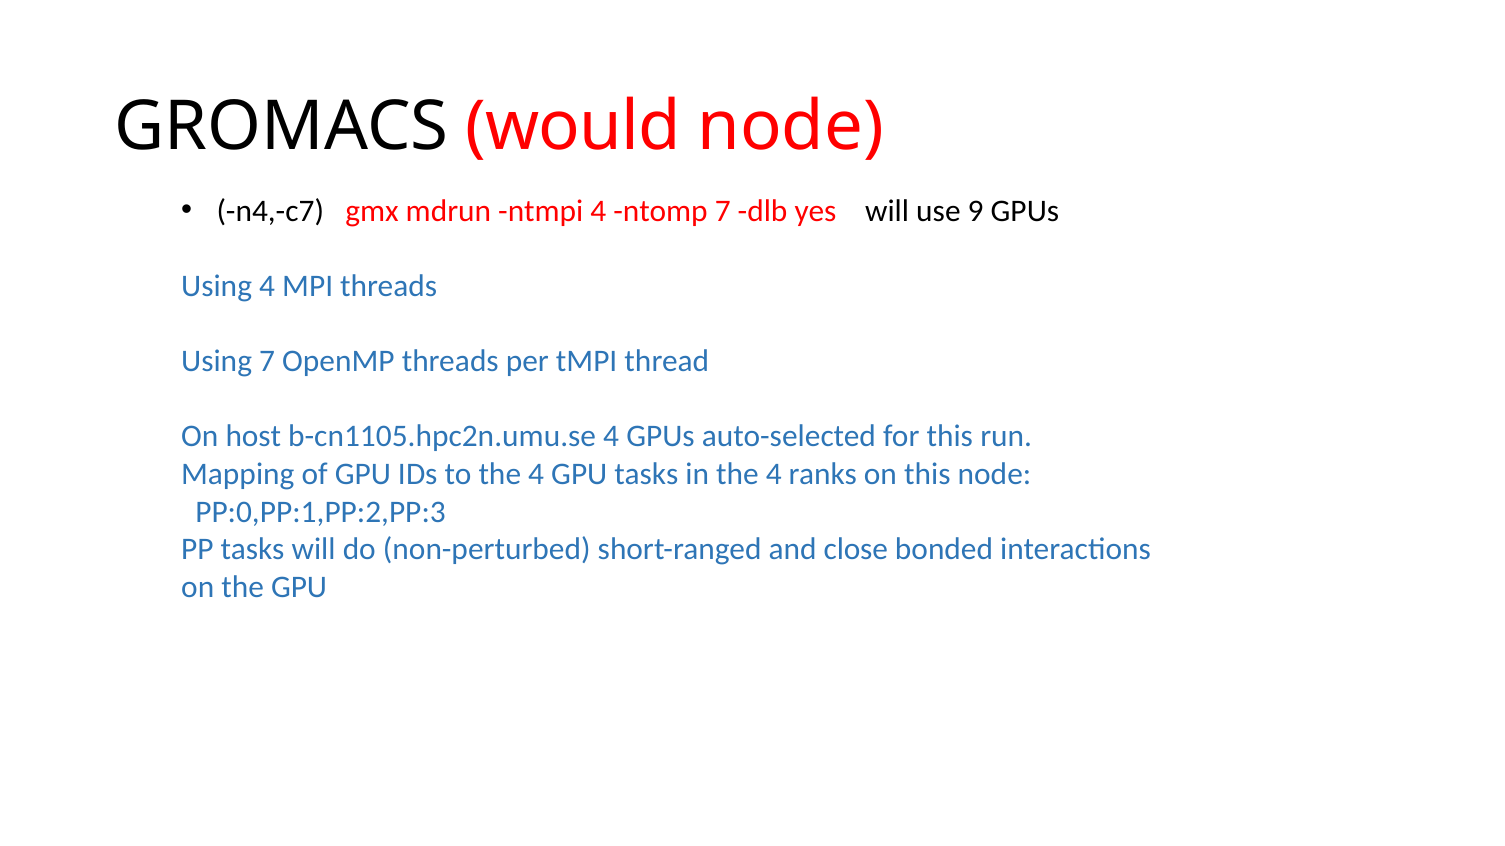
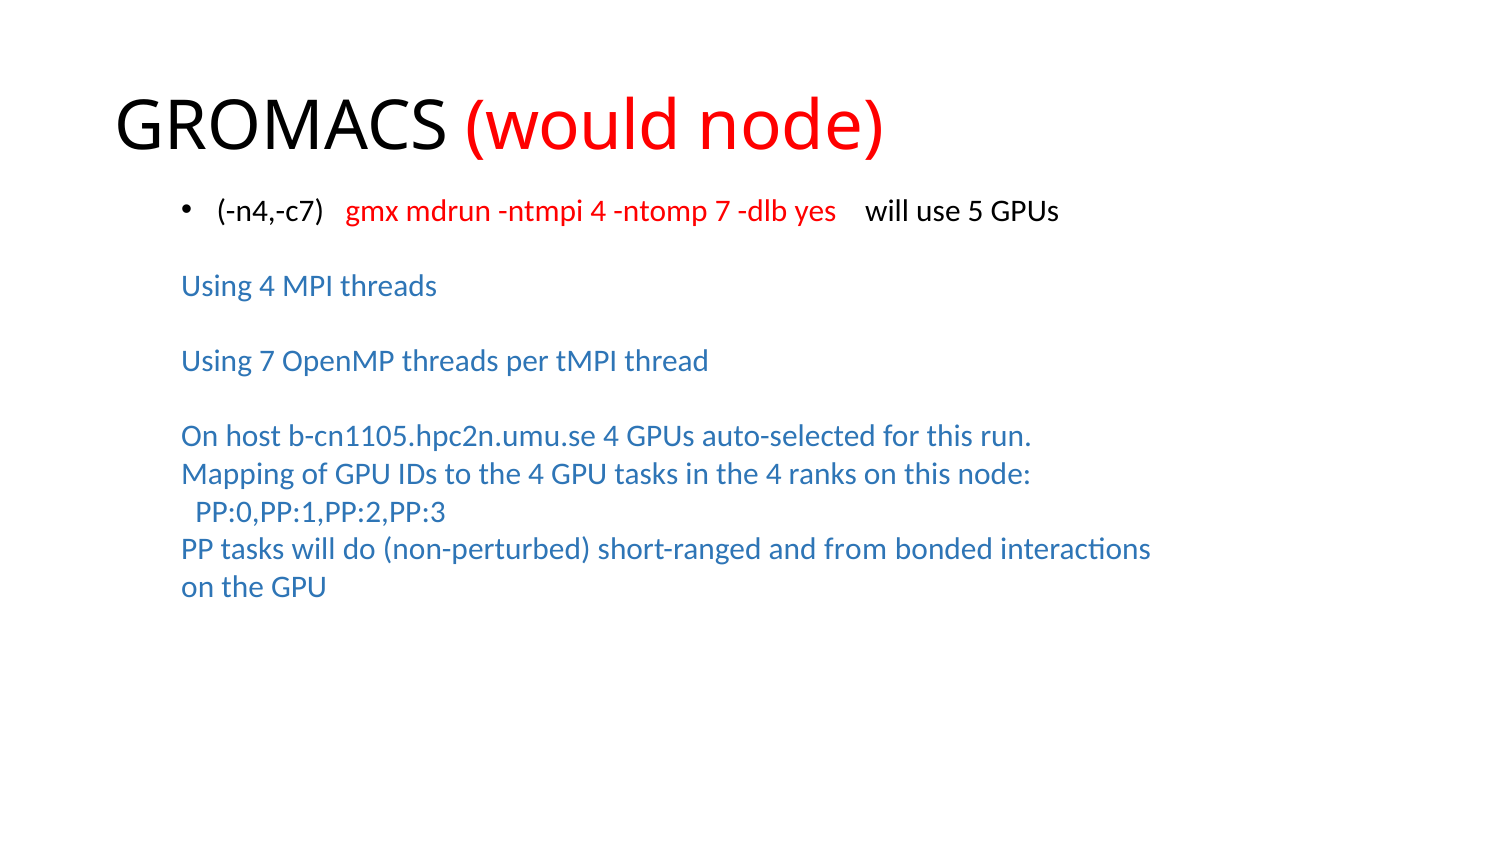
9: 9 -> 5
close: close -> from
